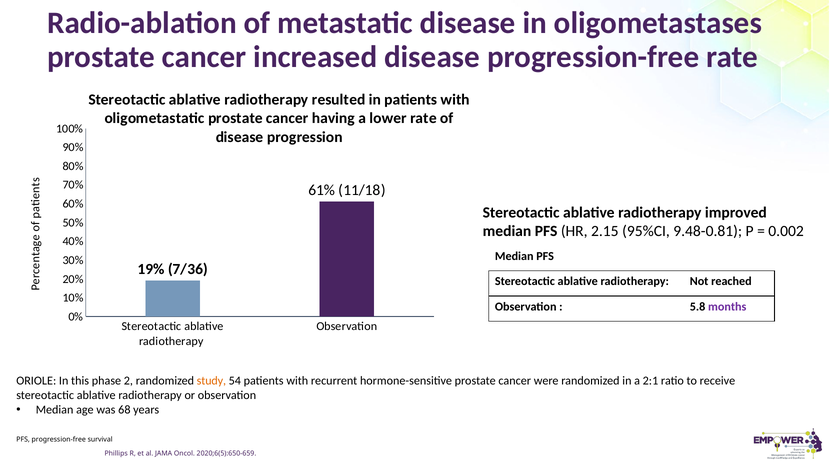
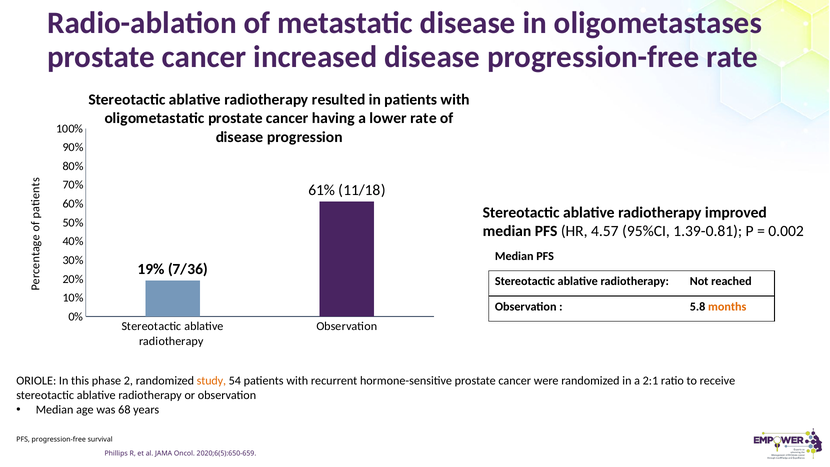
2.15: 2.15 -> 4.57
9.48-0.81: 9.48-0.81 -> 1.39-0.81
months colour: purple -> orange
